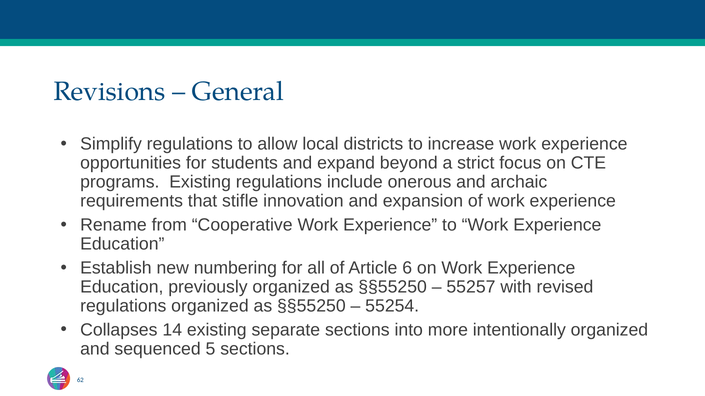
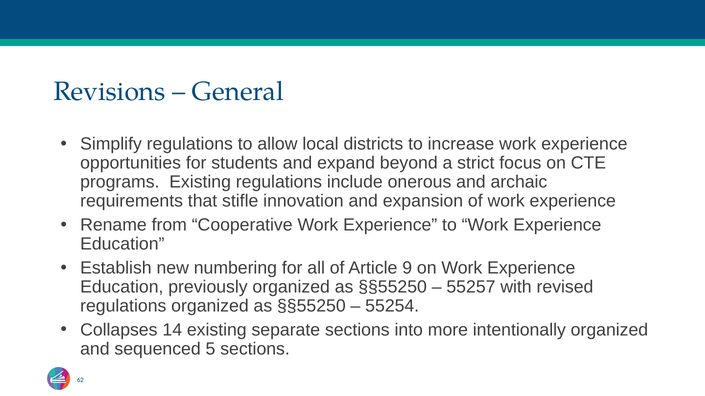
6: 6 -> 9
